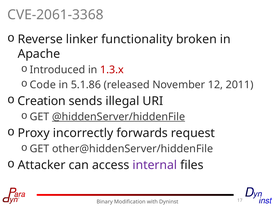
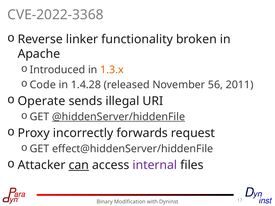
CVE-2061-3368: CVE-2061-3368 -> CVE-2022-3368
1.3.x colour: red -> orange
5.1.86: 5.1.86 -> 1.4.28
12: 12 -> 56
Creation: Creation -> Operate
other@hiddenServer/hiddenFile: other@hiddenServer/hiddenFile -> effect@hiddenServer/hiddenFile
can underline: none -> present
